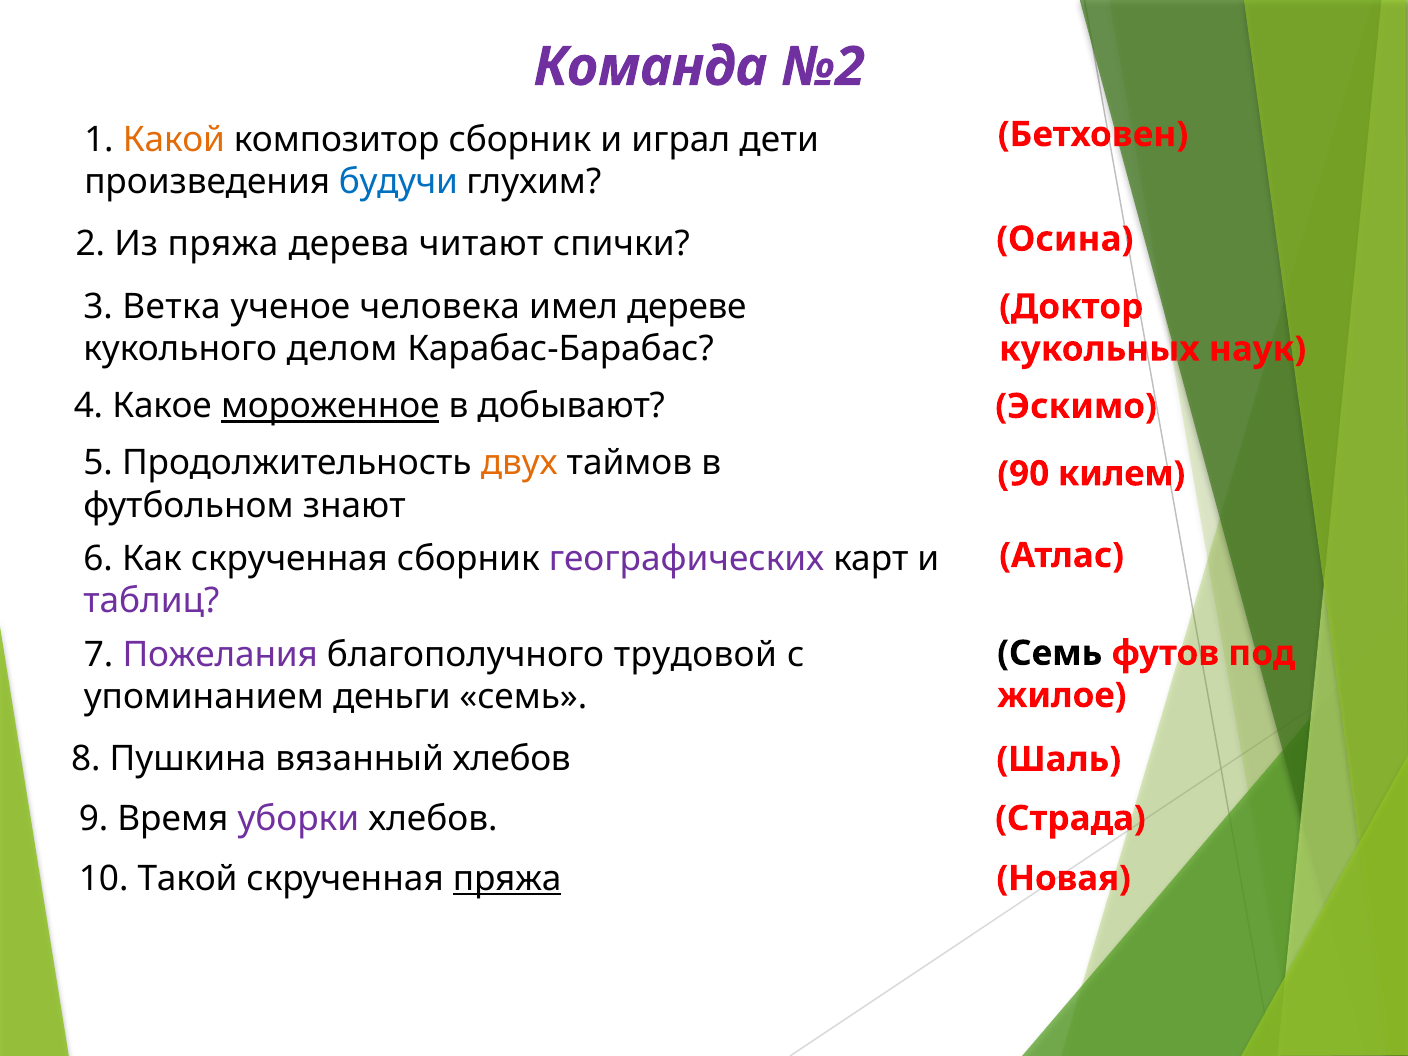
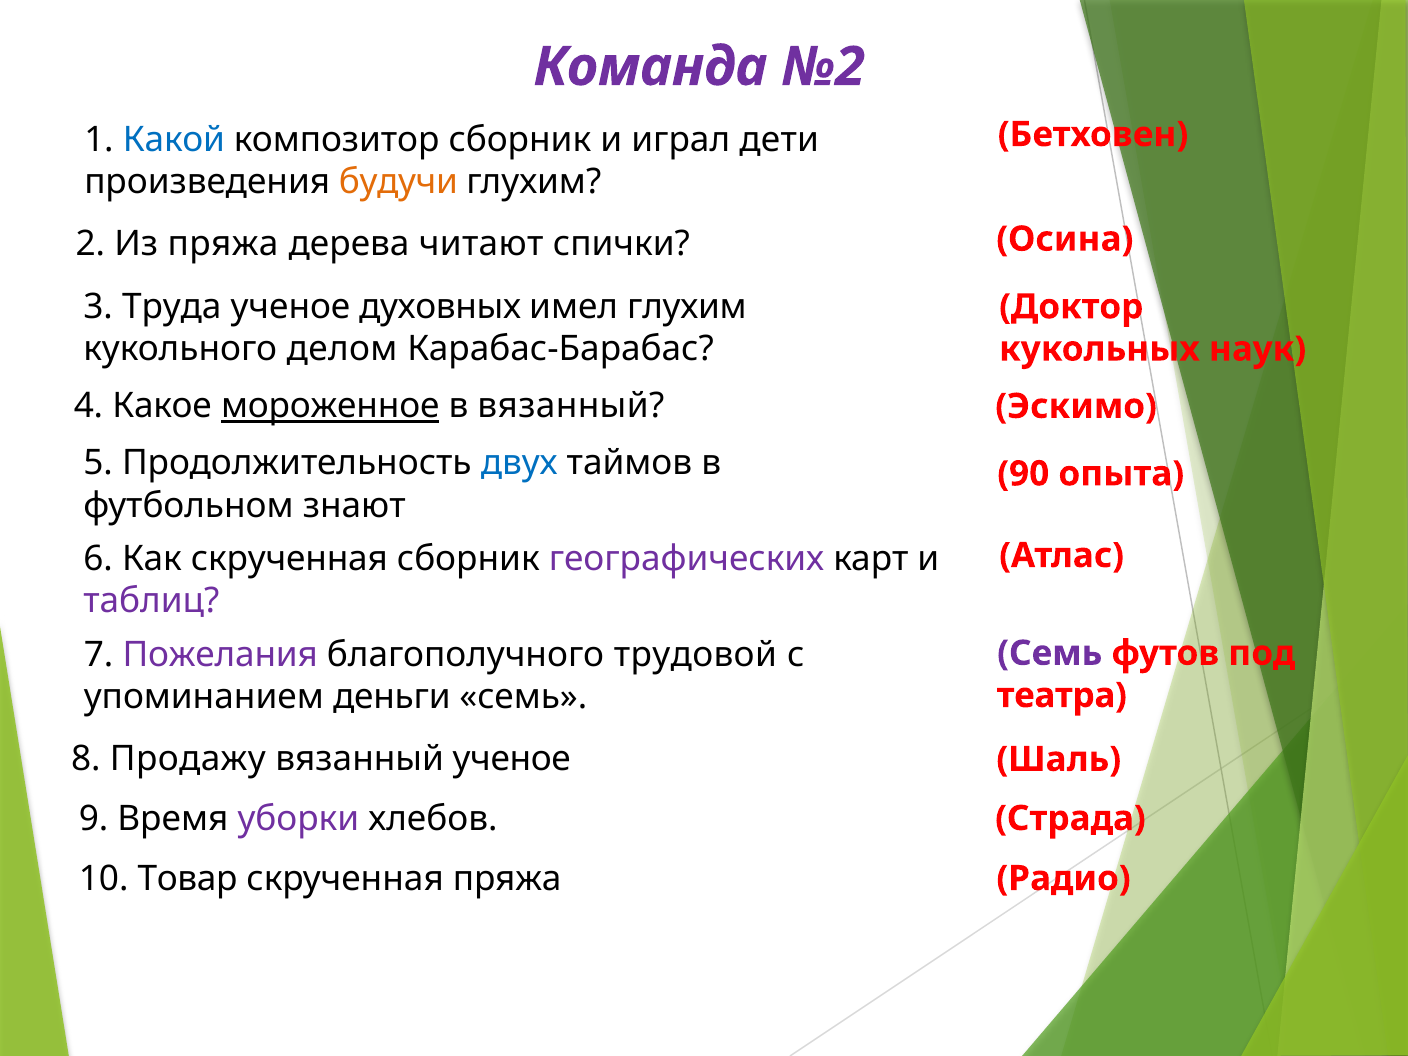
Какой colour: orange -> blue
будучи colour: blue -> orange
Ветка: Ветка -> Труда
человека: человека -> духовных
имел дереве: дереве -> глухим
в добывают: добывают -> вязанный
двух colour: orange -> blue
килем: килем -> опыта
Семь at (1050, 653) colour: black -> purple
жилое: жилое -> театра
Пушкина: Пушкина -> Продажу
вязанный хлебов: хлебов -> ученое
Такой: Такой -> Товар
пряжа at (507, 878) underline: present -> none
Новая: Новая -> Радио
